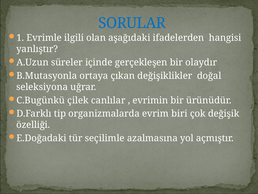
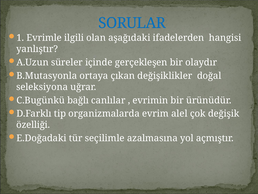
çilek: çilek -> bağlı
biri: biri -> alel
